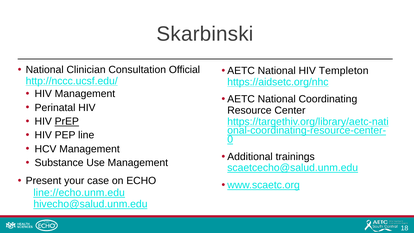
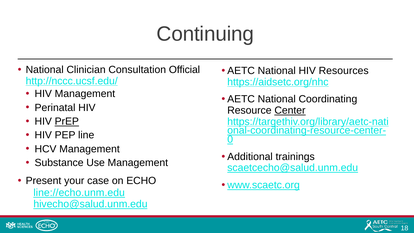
Skarbinski: Skarbinski -> Continuing
Templeton: Templeton -> Resources
Center underline: none -> present
